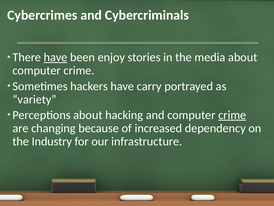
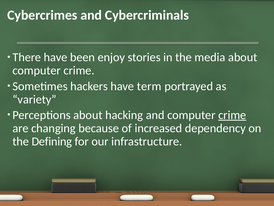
have at (56, 57) underline: present -> none
carry: carry -> term
Industry: Industry -> Defining
